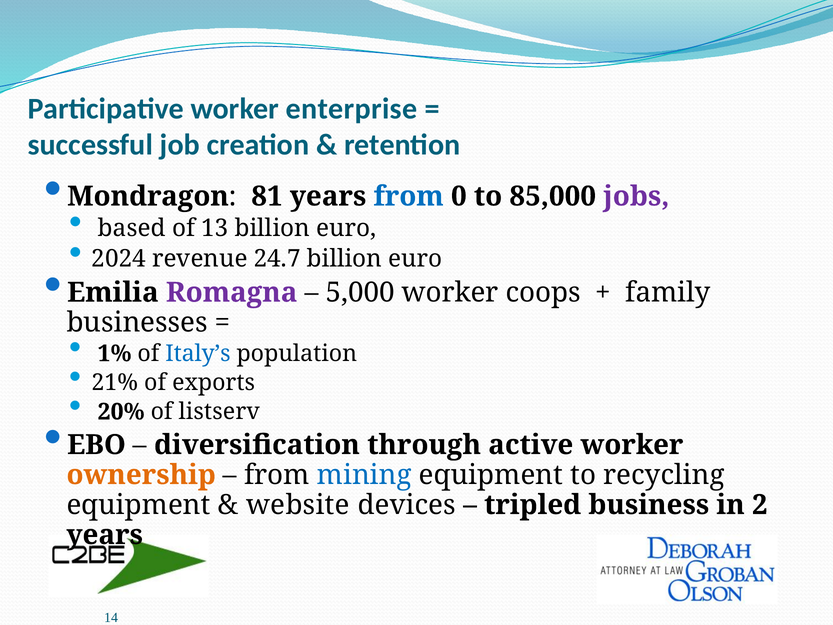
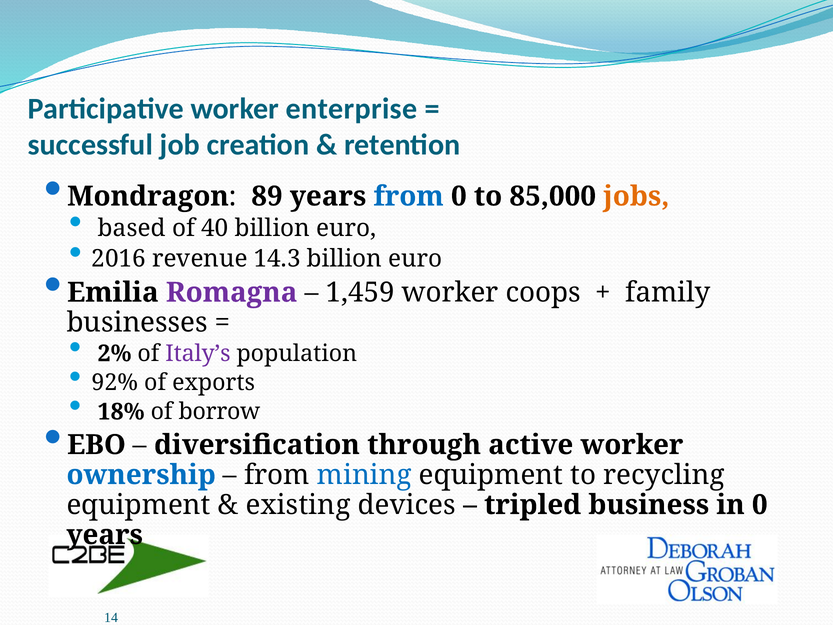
81: 81 -> 89
jobs colour: purple -> orange
13: 13 -> 40
2024: 2024 -> 2016
24.7: 24.7 -> 14.3
5,000: 5,000 -> 1,459
1%: 1% -> 2%
Italy’s colour: blue -> purple
21%: 21% -> 92%
20%: 20% -> 18%
listserv: listserv -> borrow
ownership colour: orange -> blue
website: website -> existing
in 2: 2 -> 0
